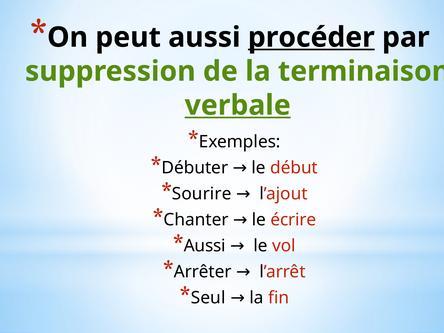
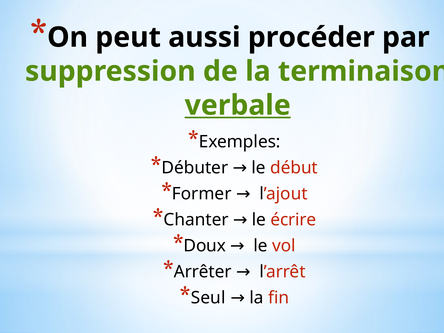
procéder underline: present -> none
Sourire: Sourire -> Former
Aussi at (205, 246): Aussi -> Doux
